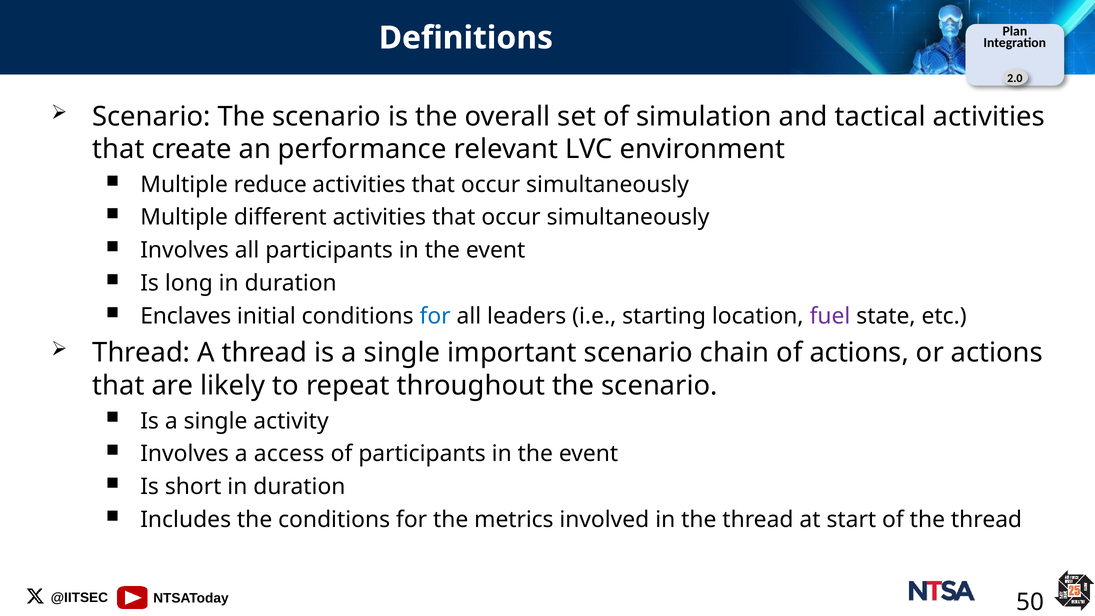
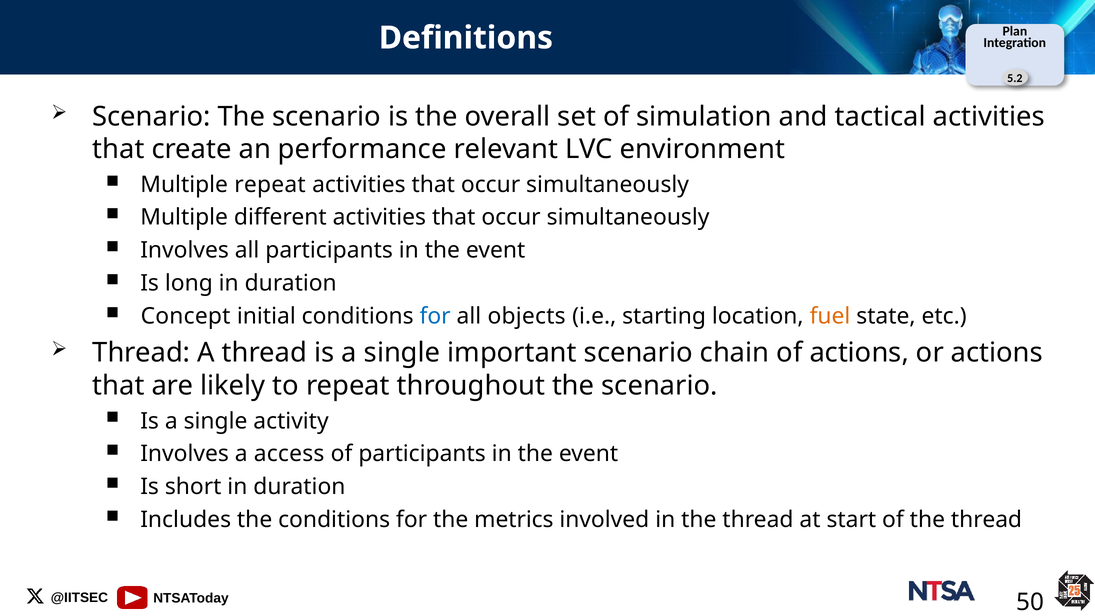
2.0: 2.0 -> 5.2
Multiple reduce: reduce -> repeat
Enclaves: Enclaves -> Concept
leaders: leaders -> objects
fuel colour: purple -> orange
